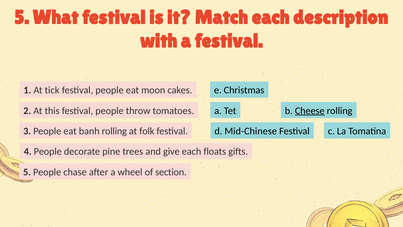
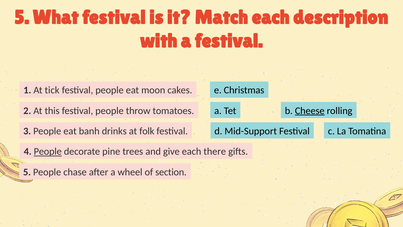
banh rolling: rolling -> drinks
Mid-Chinese: Mid-Chinese -> Mid-Support
People at (48, 151) underline: none -> present
floats: floats -> there
